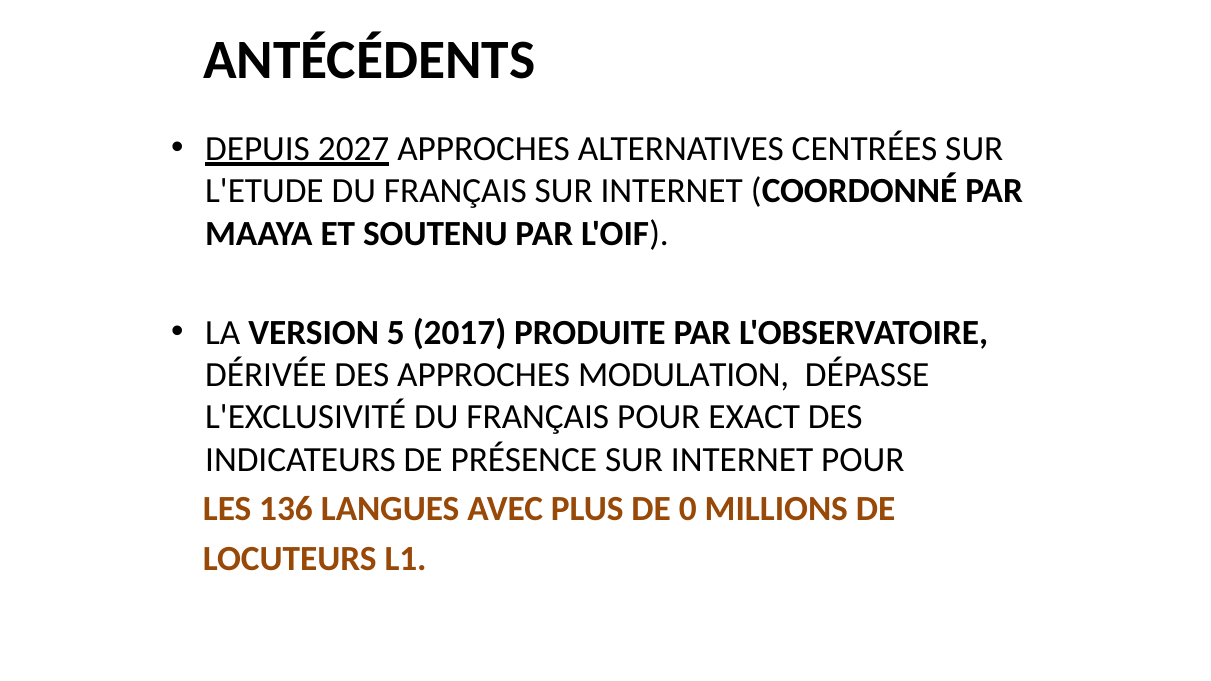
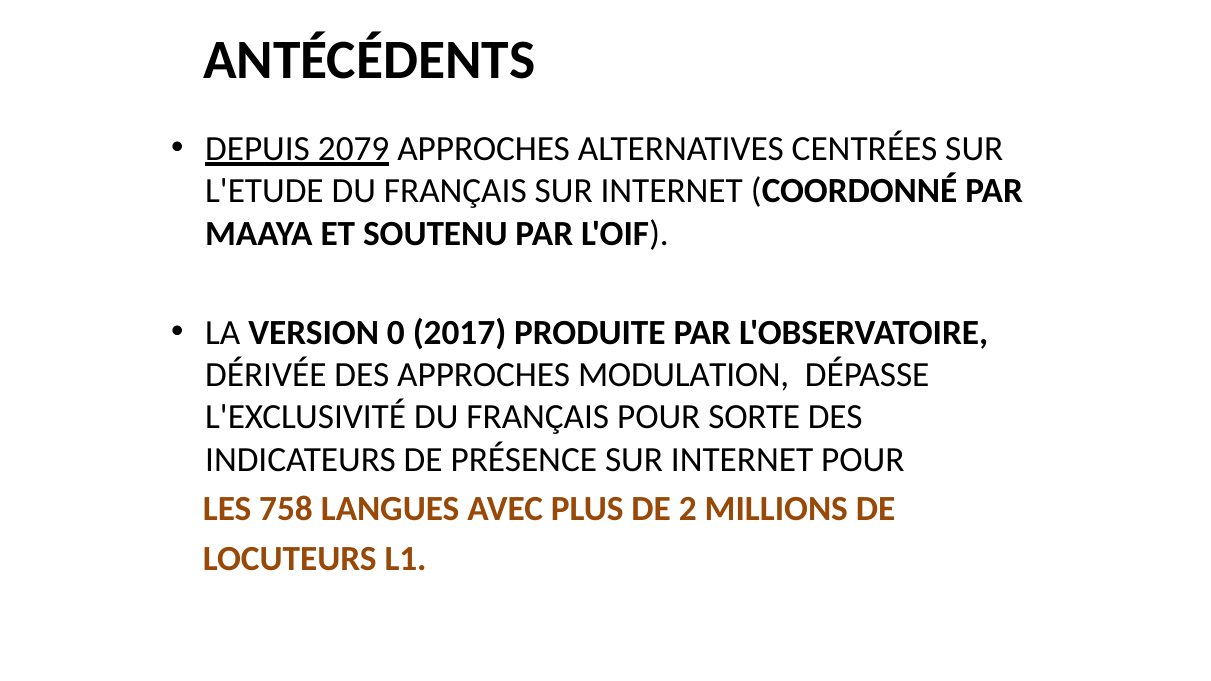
2027: 2027 -> 2079
5: 5 -> 0
EXACT: EXACT -> SORTE
136: 136 -> 758
0: 0 -> 2
